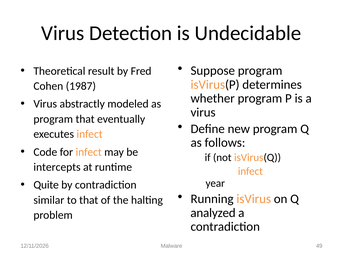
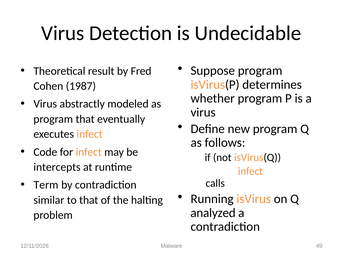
year: year -> calls
Quite: Quite -> Term
